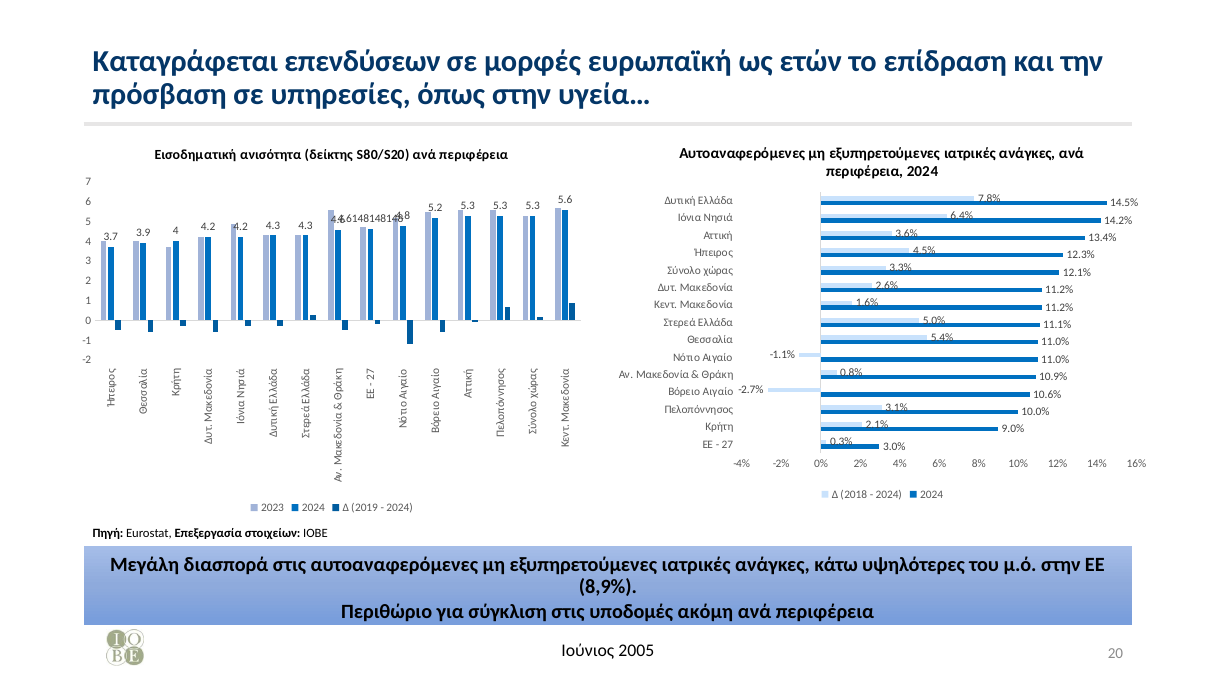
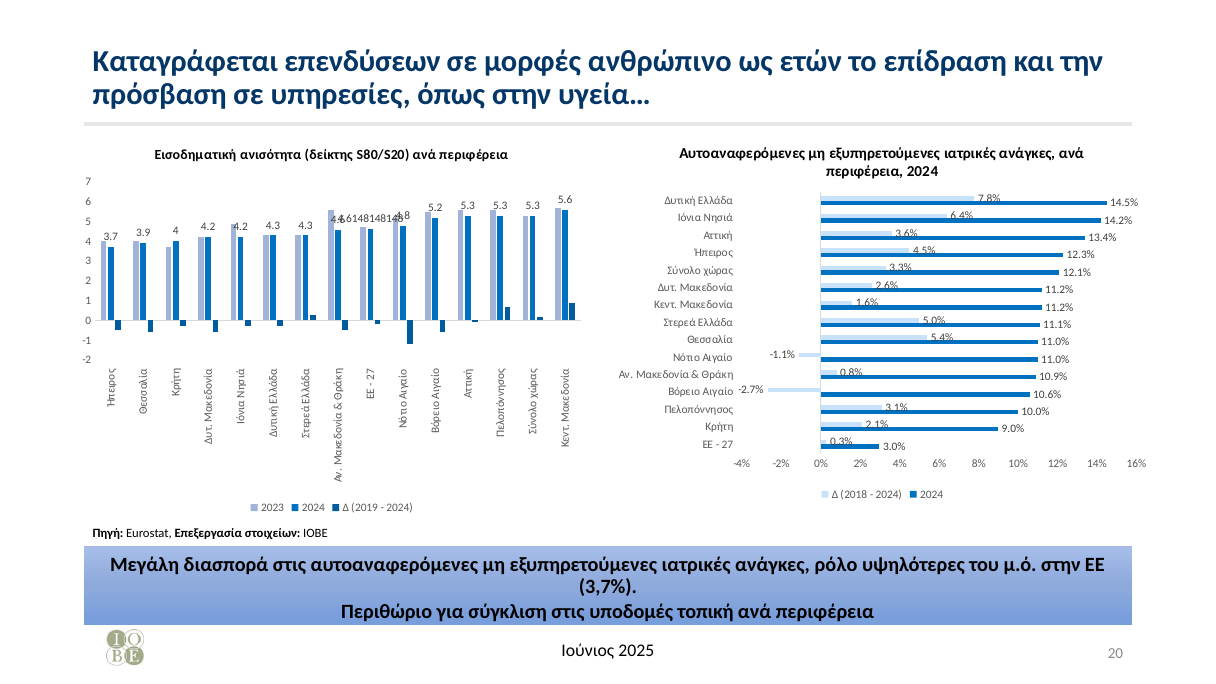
ευρωπαϊκή: ευρωπαϊκή -> ανθρώπινο
κάτω: κάτω -> ρόλο
8,9%: 8,9% -> 3,7%
ακόμη: ακόμη -> τοπική
2005: 2005 -> 2025
